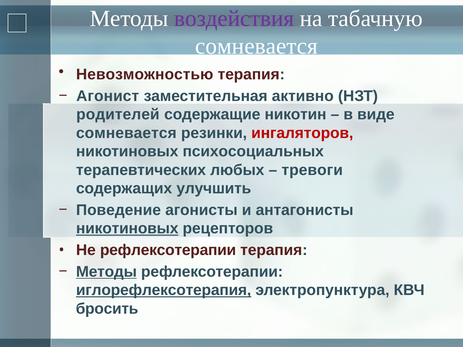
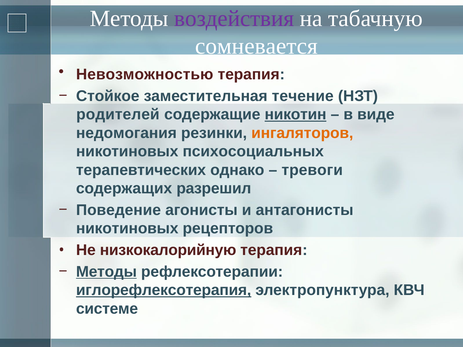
Агонист: Агонист -> Стойкое
активно: активно -> течение
никотин underline: none -> present
сомневается at (126, 133): сомневается -> недомогания
ингаляторов colour: red -> orange
любых: любых -> однако
улучшить: улучшить -> разрешил
никотиновых at (127, 229) underline: present -> none
Не рефлексотерапии: рефлексотерапии -> низкокалорийную
бросить: бросить -> системе
